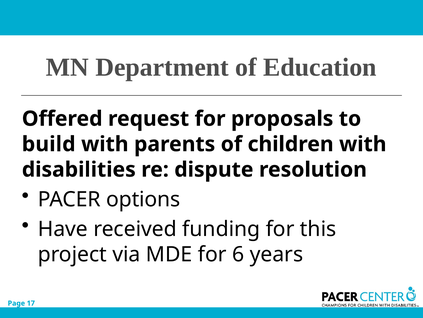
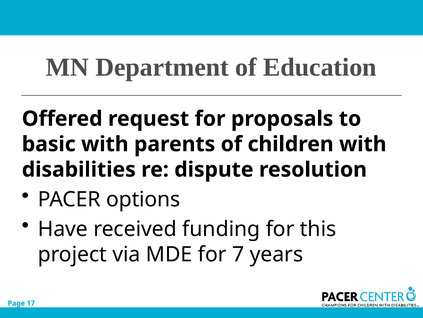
build: build -> basic
6: 6 -> 7
